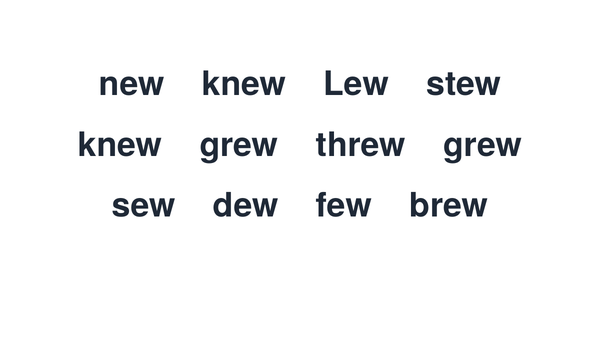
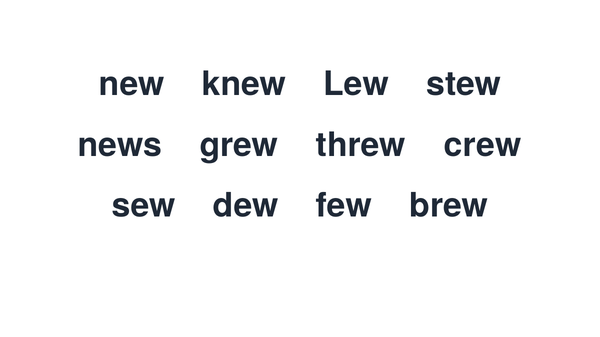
knew at (120, 145): knew -> news
threw grew: grew -> crew
